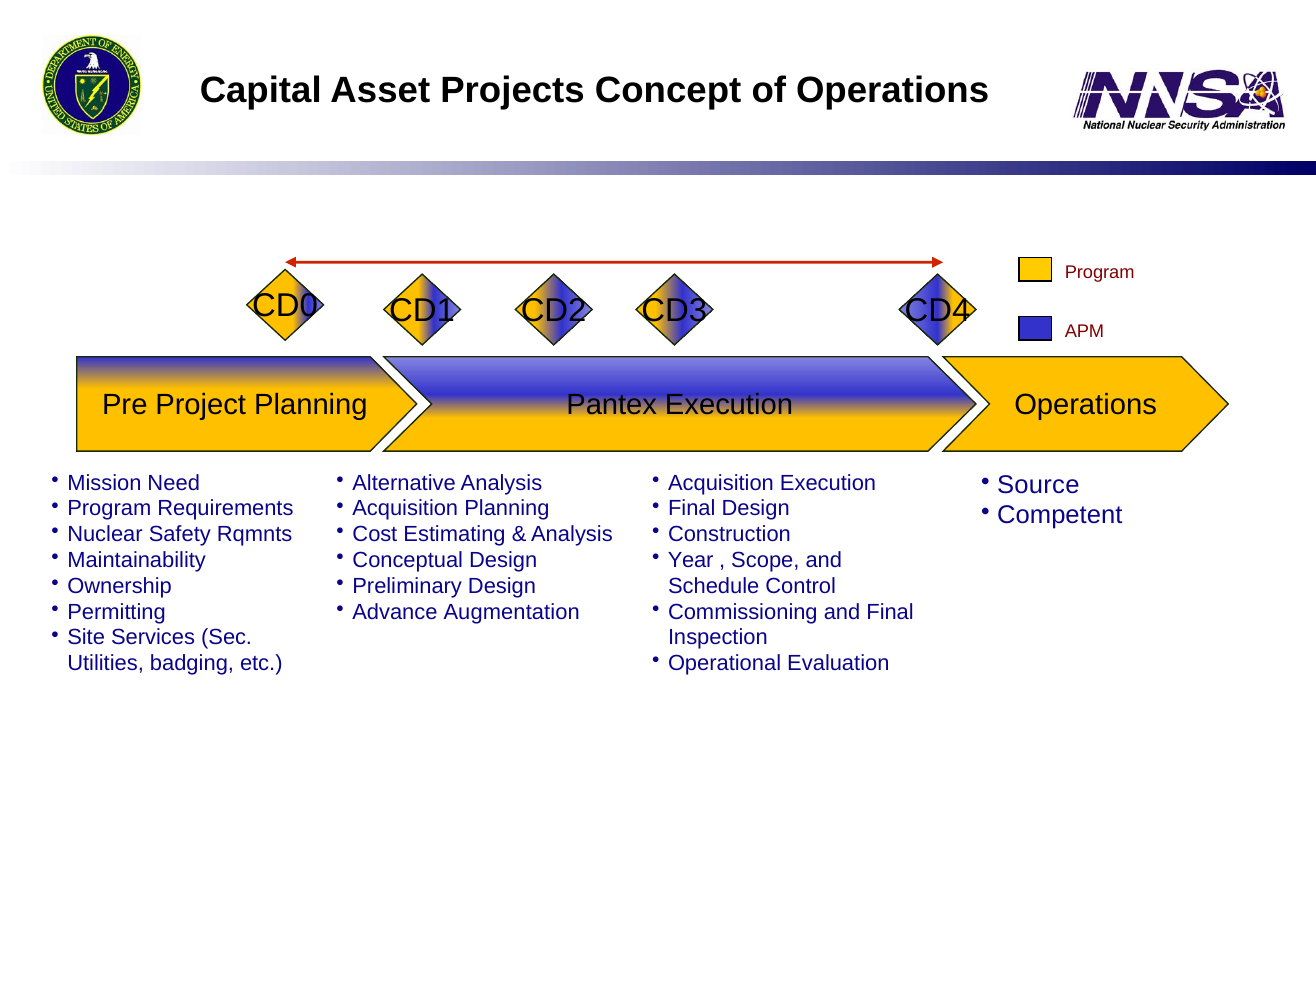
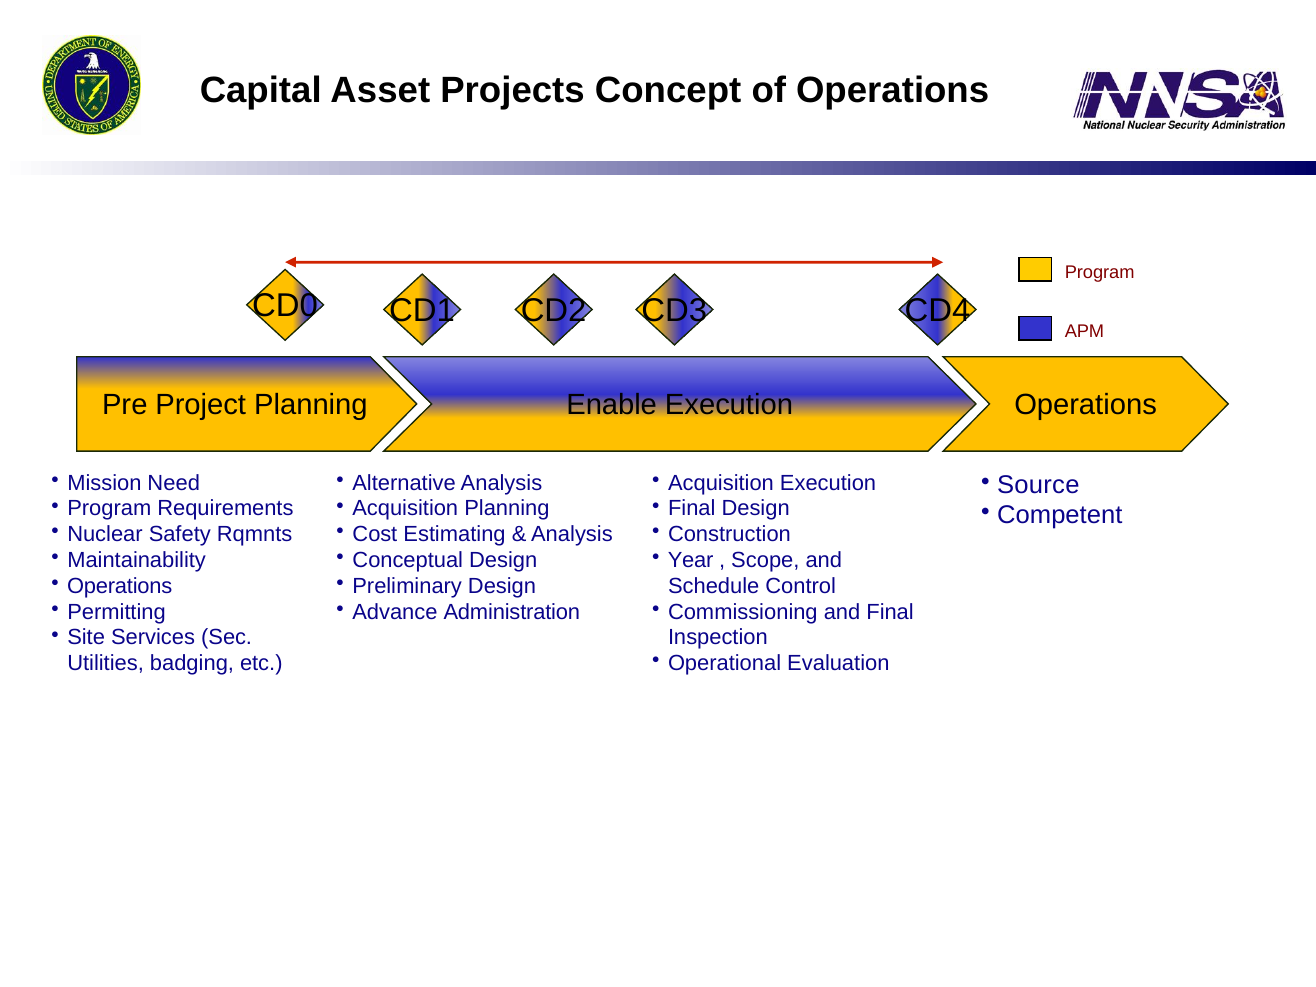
Pantex: Pantex -> Enable
Ownership at (120, 586): Ownership -> Operations
Augmentation: Augmentation -> Administration
